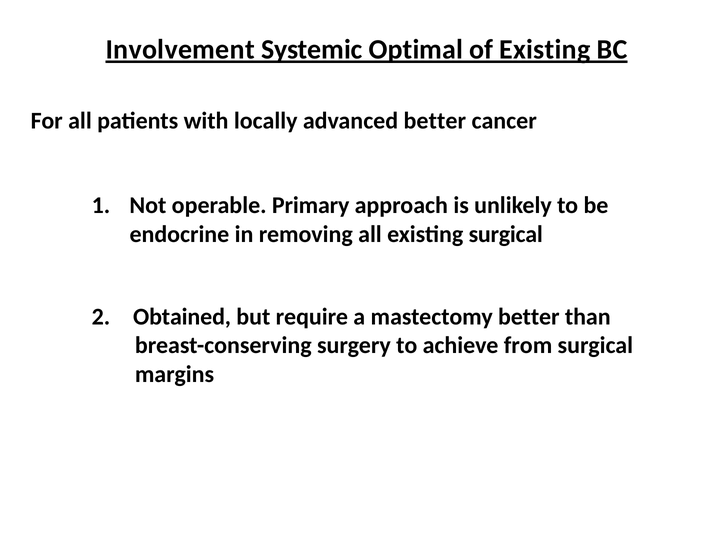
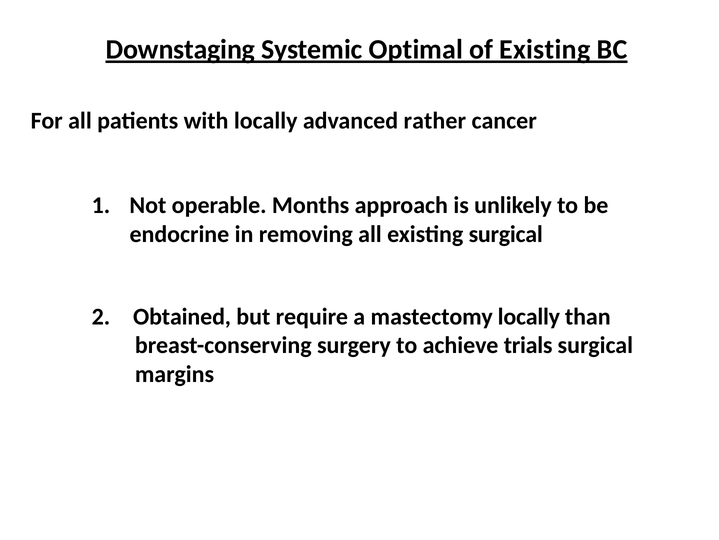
Involvement: Involvement -> Downstaging
advanced better: better -> rather
Primary: Primary -> Months
mastectomy better: better -> locally
from: from -> trials
